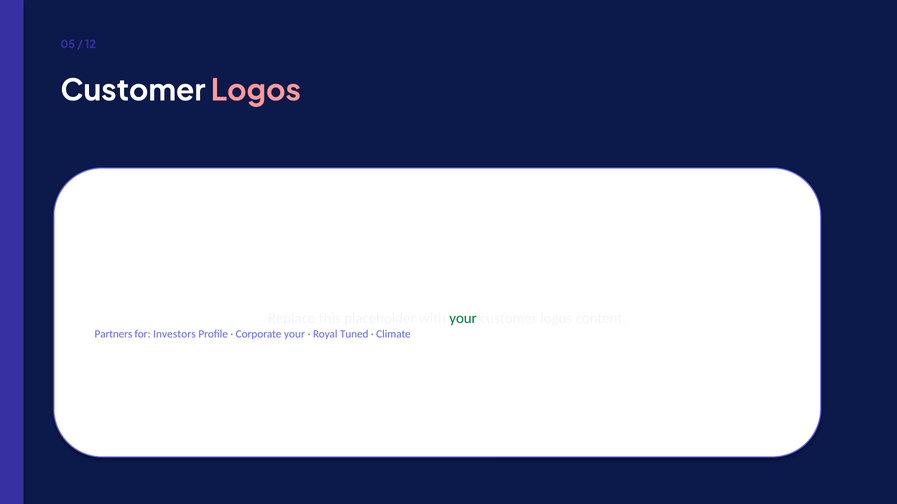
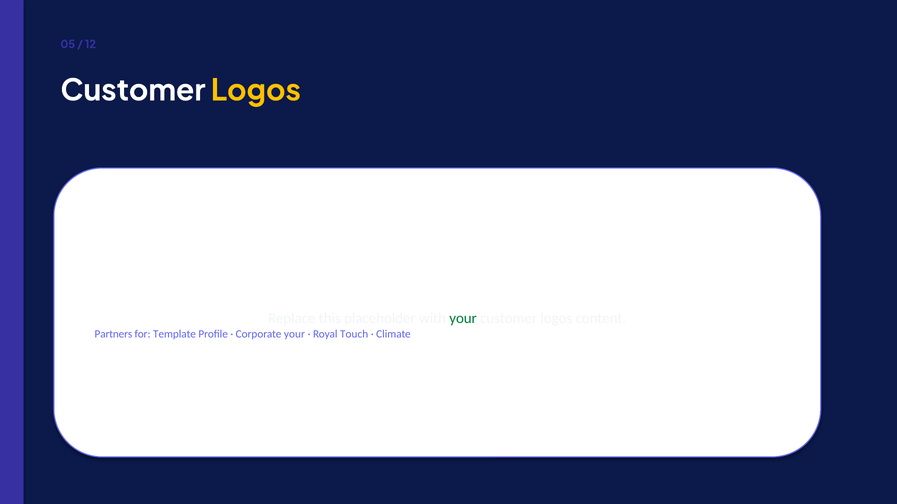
Logos at (256, 91) colour: pink -> yellow
Investors: Investors -> Template
Tuned: Tuned -> Touch
